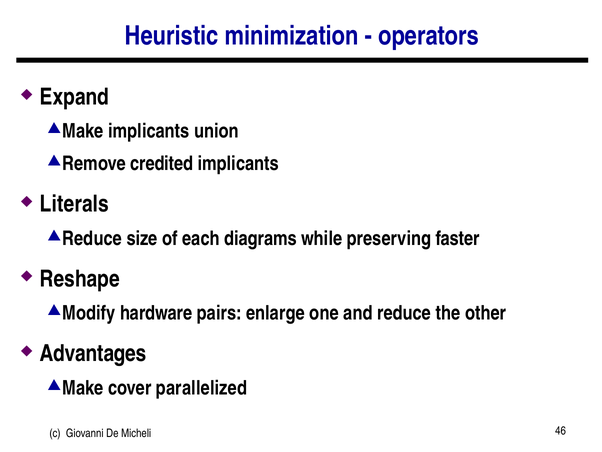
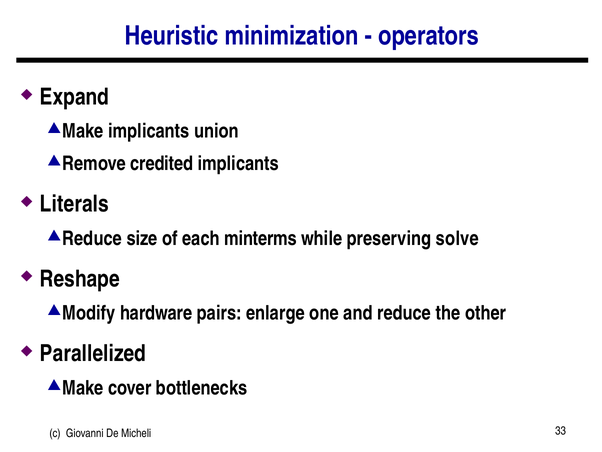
diagrams: diagrams -> minterms
faster: faster -> solve
Advantages: Advantages -> Parallelized
parallelized: parallelized -> bottlenecks
46: 46 -> 33
